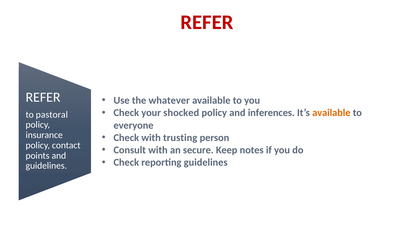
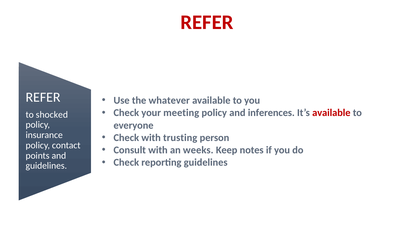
shocked: shocked -> meeting
available at (331, 113) colour: orange -> red
pastoral: pastoral -> shocked
secure: secure -> weeks
